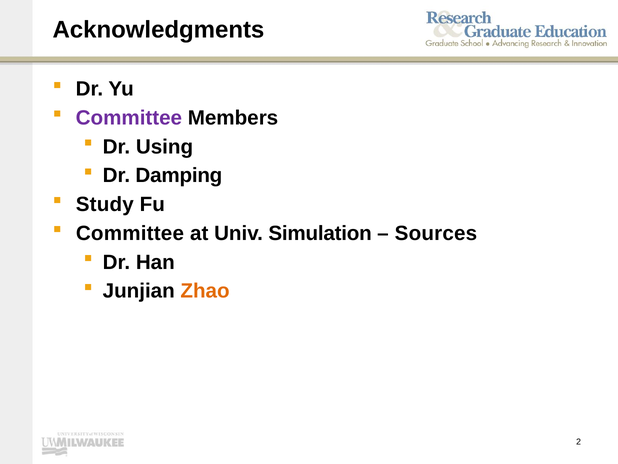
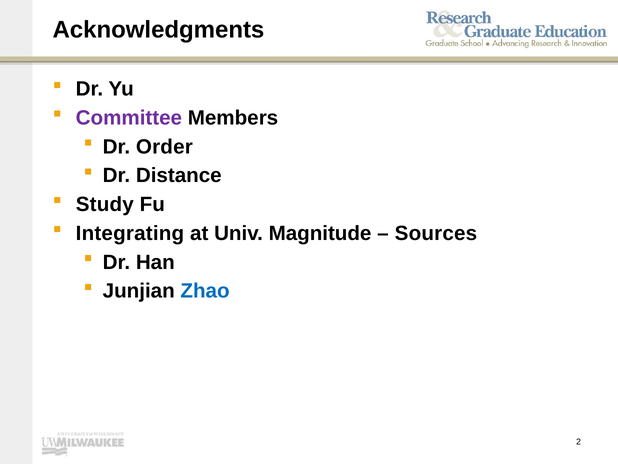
Using: Using -> Order
Damping: Damping -> Distance
Committee at (130, 233): Committee -> Integrating
Simulation: Simulation -> Magnitude
Zhao colour: orange -> blue
